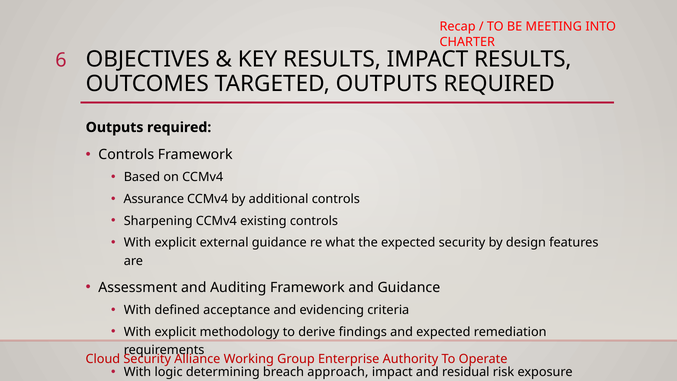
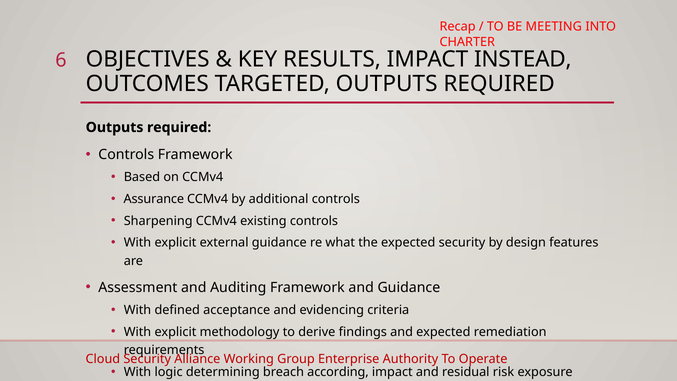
IMPACT RESULTS: RESULTS -> INSTEAD
approach: approach -> according
